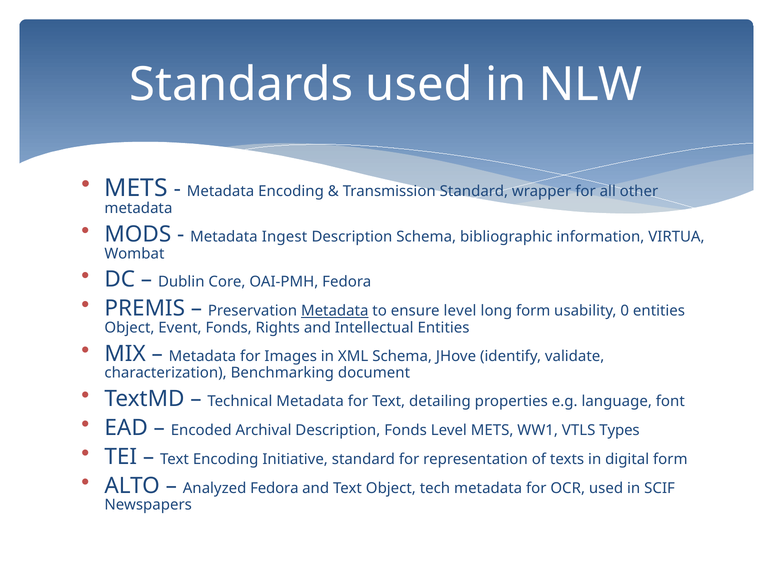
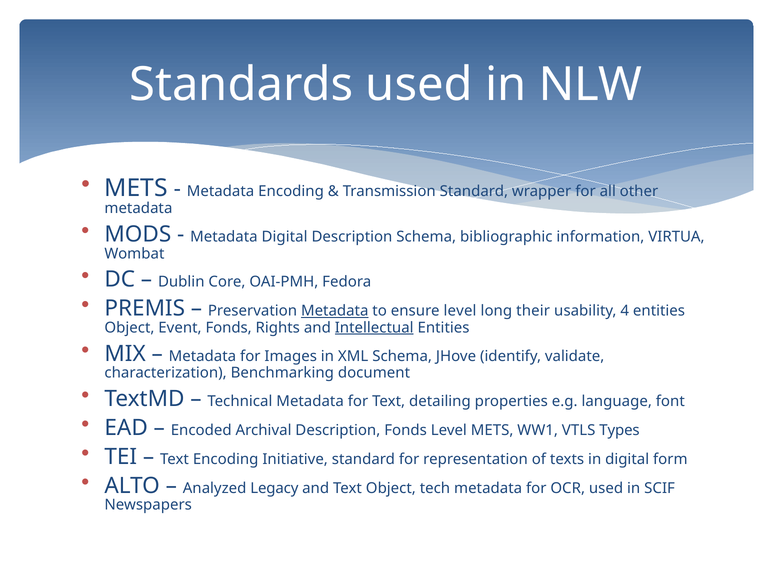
Metadata Ingest: Ingest -> Digital
long form: form -> their
0: 0 -> 4
Intellectual underline: none -> present
Analyzed Fedora: Fedora -> Legacy
